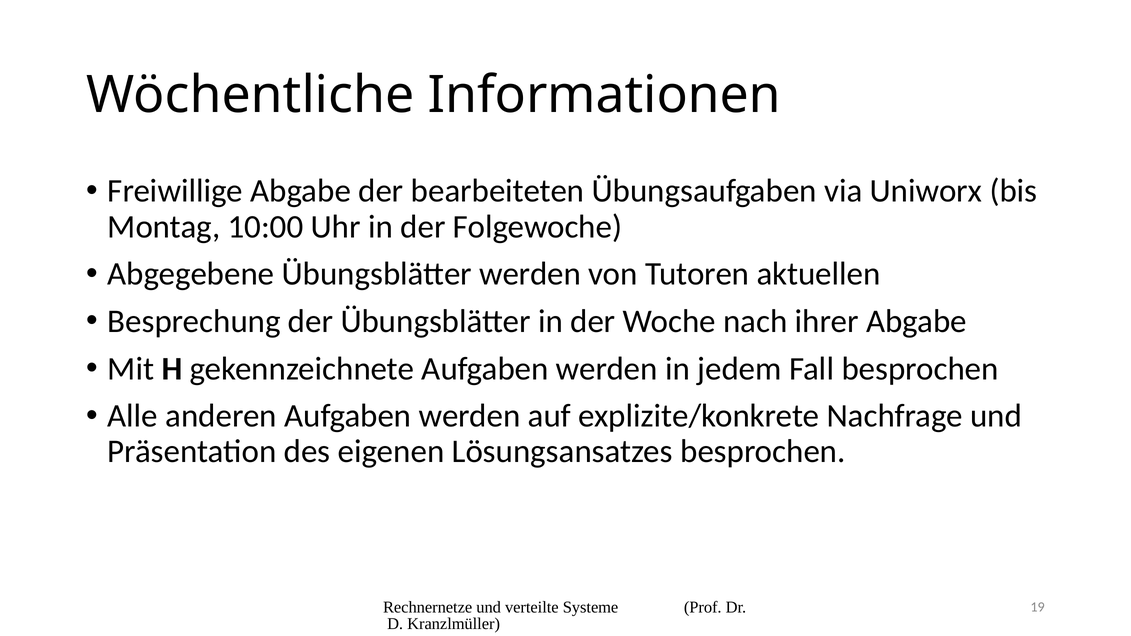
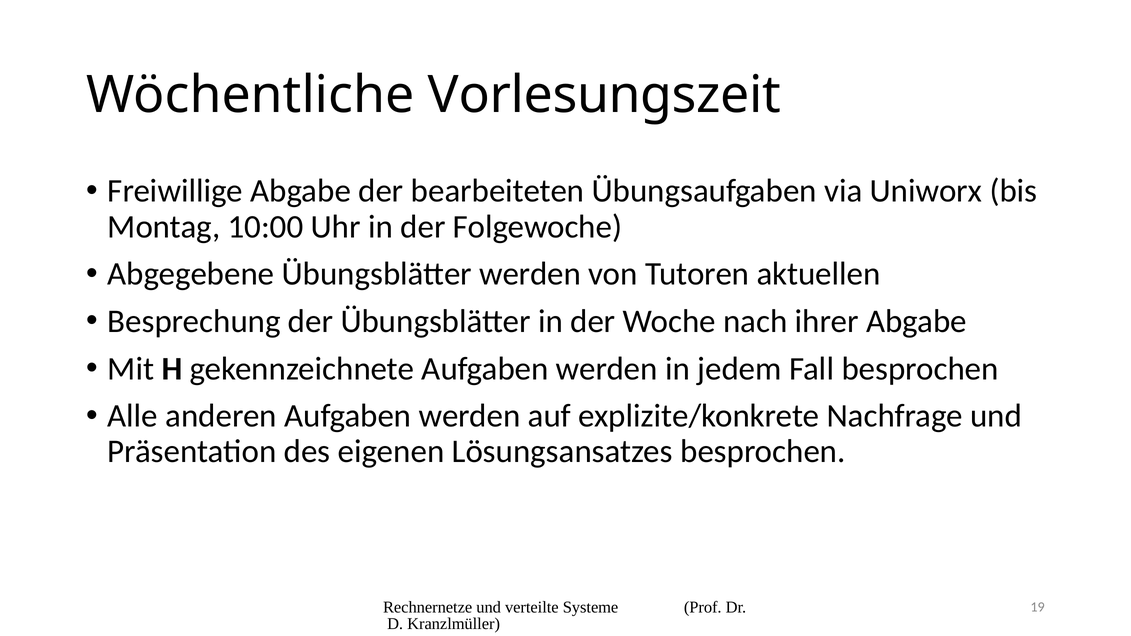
Informationen: Informationen -> Vorlesungszeit
